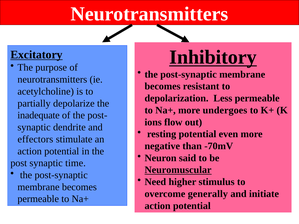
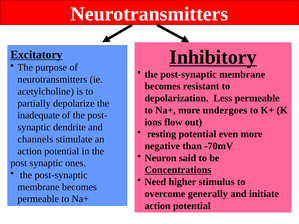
effectors: effectors -> channels
time: time -> ones
Neuromuscular: Neuromuscular -> Concentrations
